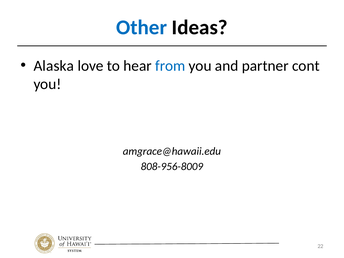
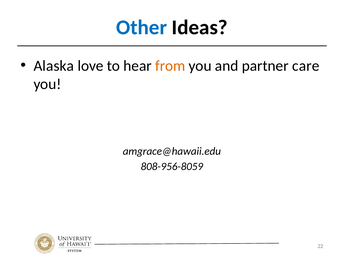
from colour: blue -> orange
cont: cont -> care
808-956-8009: 808-956-8009 -> 808-956-8059
